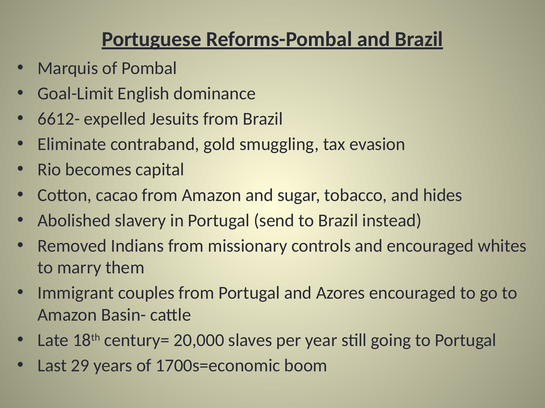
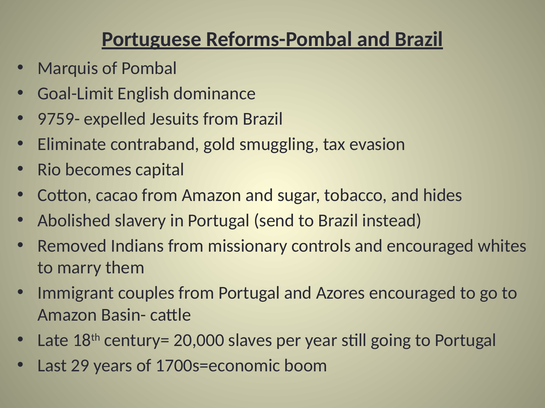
6612-: 6612- -> 9759-
